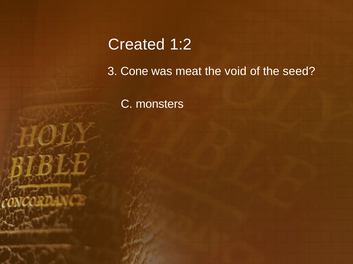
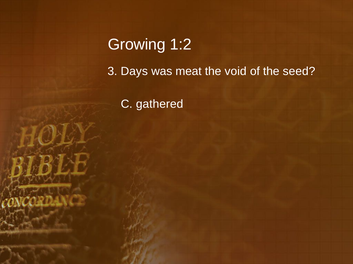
Created: Created -> Growing
Cone: Cone -> Days
monsters: monsters -> gathered
